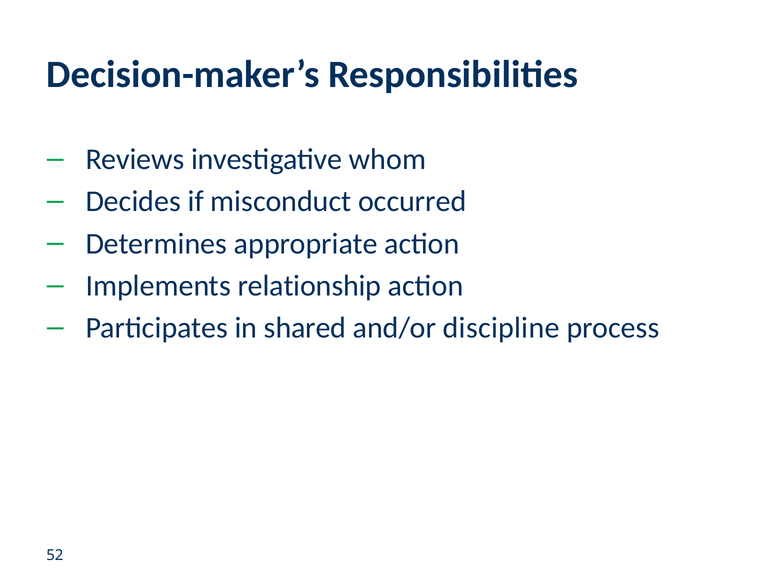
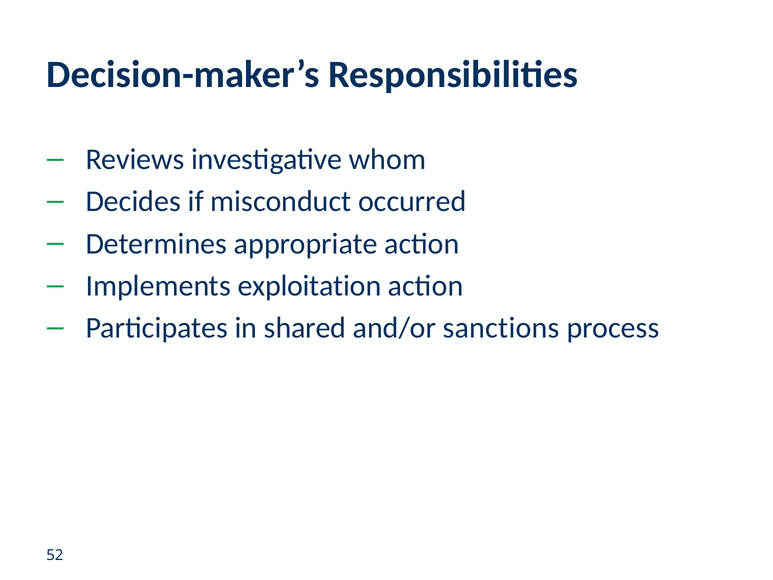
relationship: relationship -> exploitation
discipline: discipline -> sanctions
